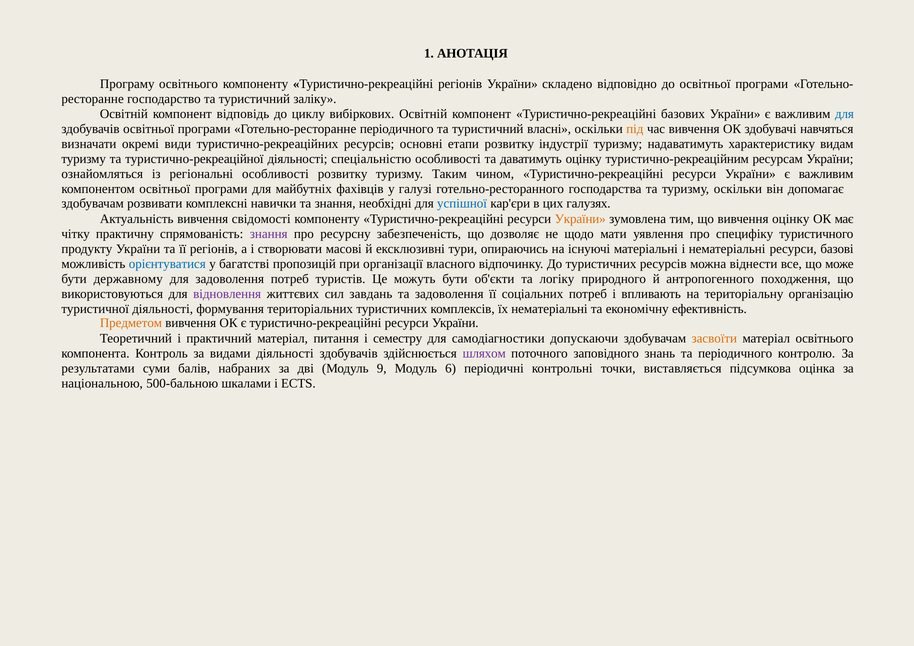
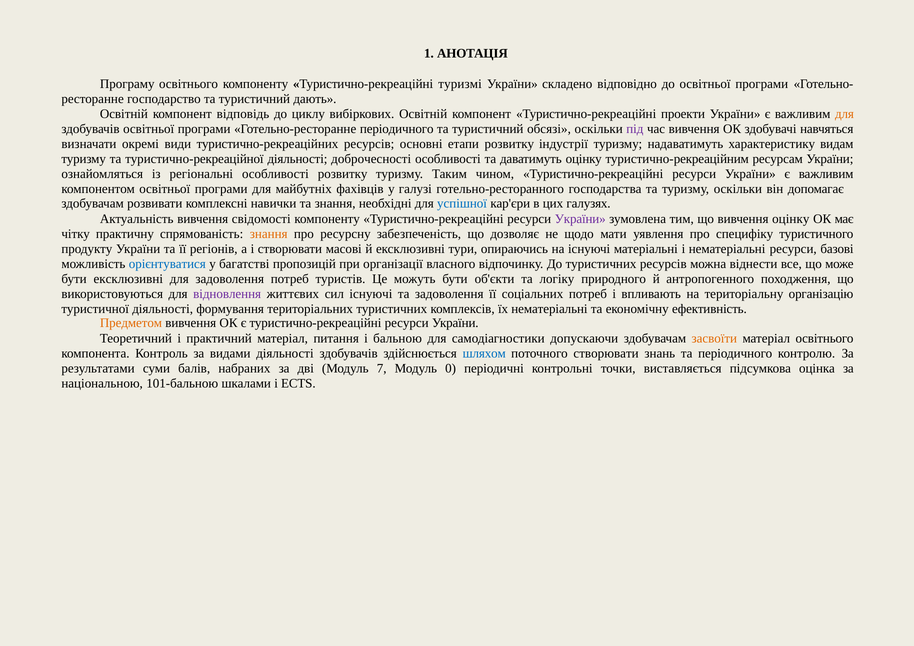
Туристично-рекреаційні регіонів: регіонів -> туризмі
заліку: заліку -> дають
базових: базових -> проекти
для at (844, 114) colour: blue -> orange
власні: власні -> обсязі
під colour: orange -> purple
спеціальністю: спеціальністю -> доброчесності
України at (580, 219) colour: orange -> purple
знання at (269, 234) colour: purple -> orange
бути державному: державному -> ексклюзивні
сил завдань: завдань -> існуючі
семестру: семестру -> бальною
шляхом colour: purple -> blue
поточного заповідного: заповідного -> створювати
9: 9 -> 7
6: 6 -> 0
500-бальною: 500-бальною -> 101-бальною
